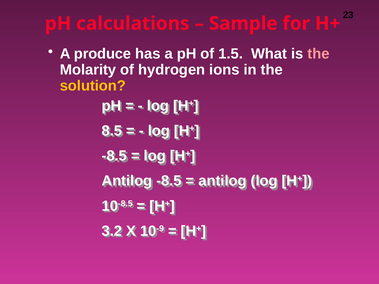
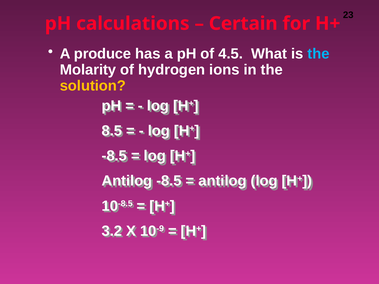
Sample: Sample -> Certain
1.5: 1.5 -> 4.5
the at (318, 54) colour: pink -> light blue
